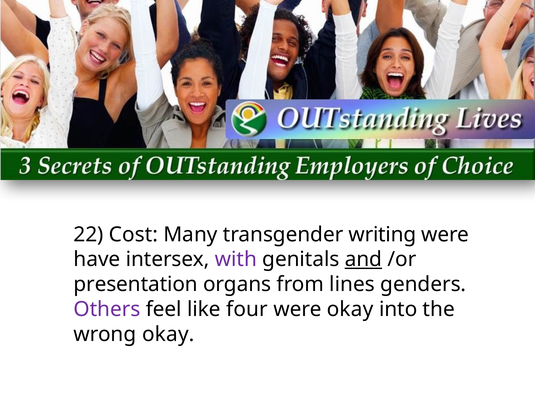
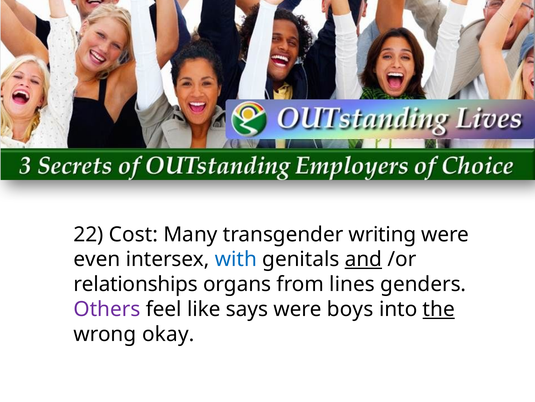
have: have -> even
with colour: purple -> blue
presentation: presentation -> relationships
four: four -> says
were okay: okay -> boys
the underline: none -> present
